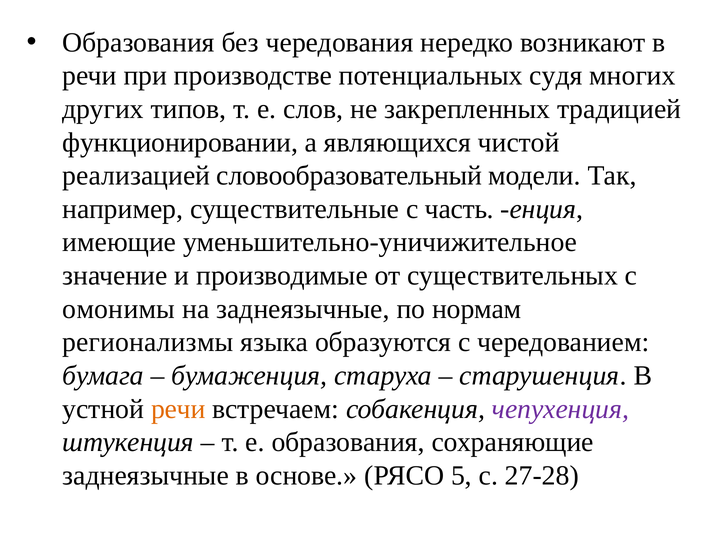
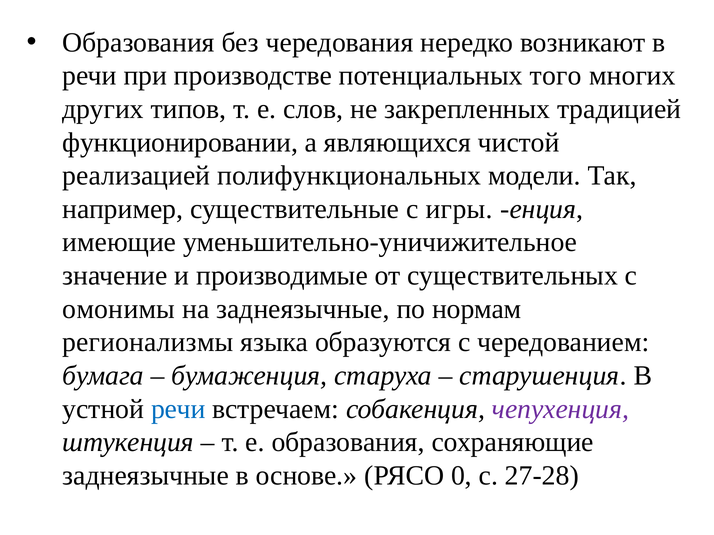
судя: судя -> того
словообразовательный: словообразовательный -> полифункциональных
часть: часть -> игры
речи at (178, 409) colour: orange -> blue
5: 5 -> 0
